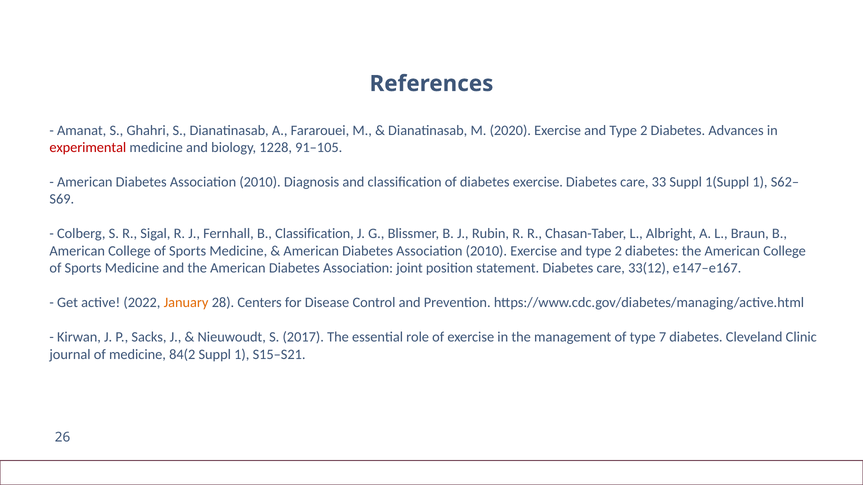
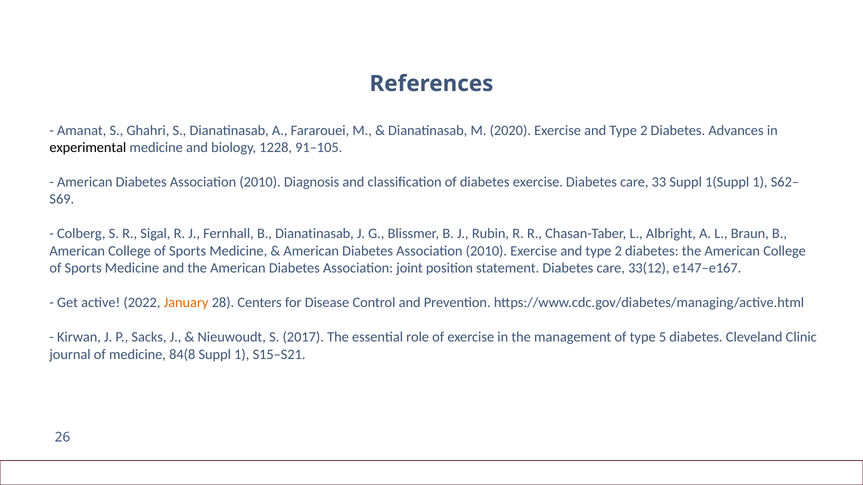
experimental colour: red -> black
B Classification: Classification -> Dianatinasab
7: 7 -> 5
84(2: 84(2 -> 84(8
